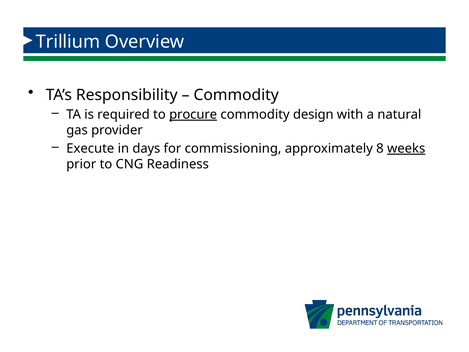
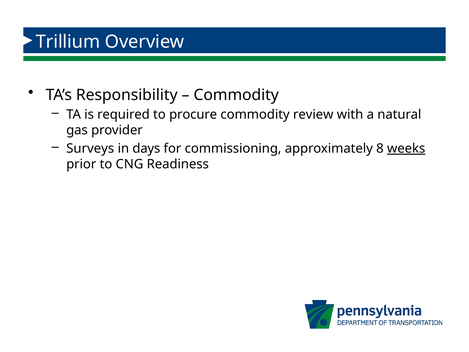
procure underline: present -> none
design: design -> review
Execute: Execute -> Surveys
